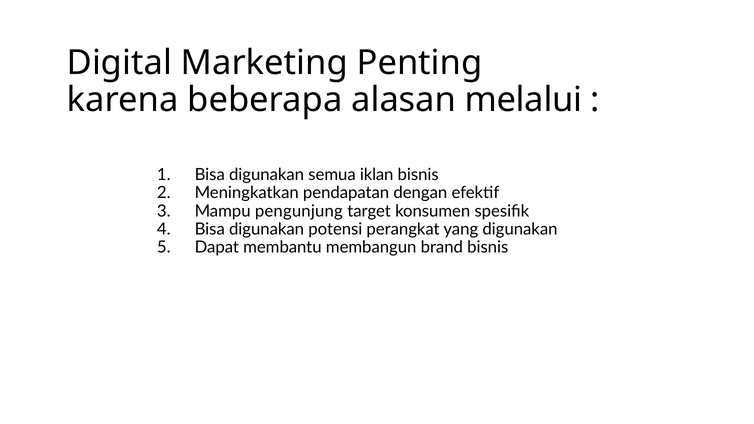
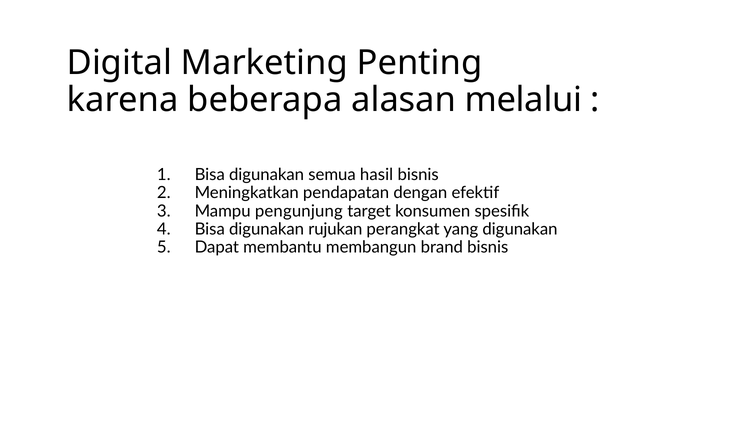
iklan: iklan -> hasil
potensi: potensi -> rujukan
